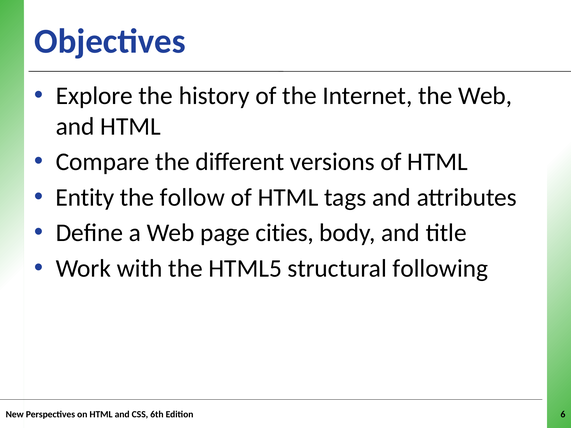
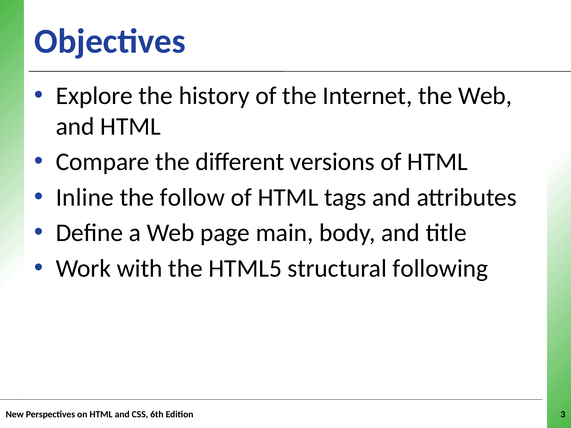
Entity: Entity -> Inline
cities: cities -> main
6: 6 -> 3
